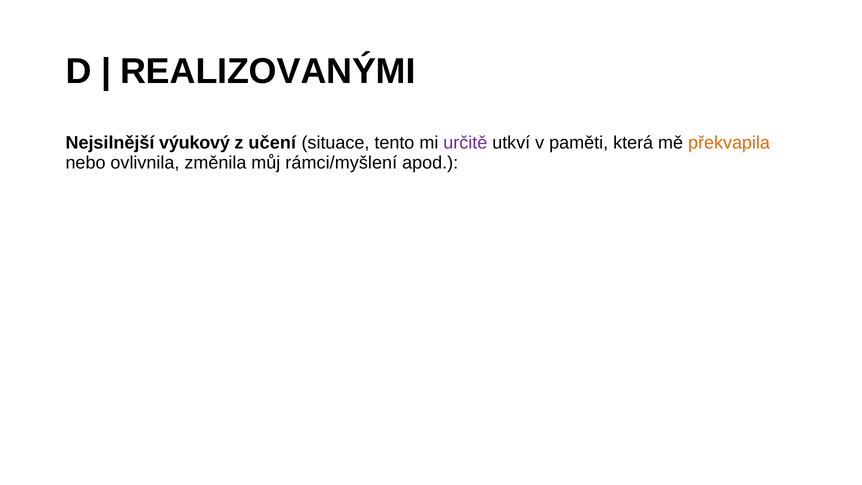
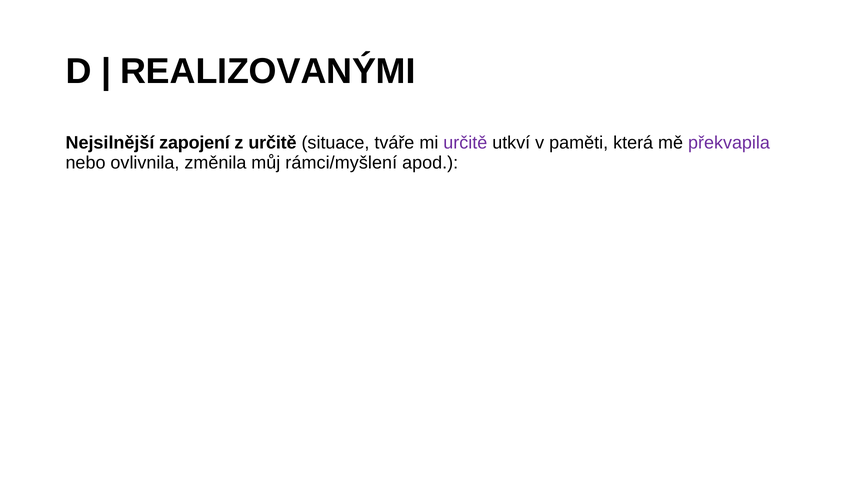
výukový: výukový -> zapojení
z učení: učení -> určitě
tento: tento -> tváře
překvapila colour: orange -> purple
